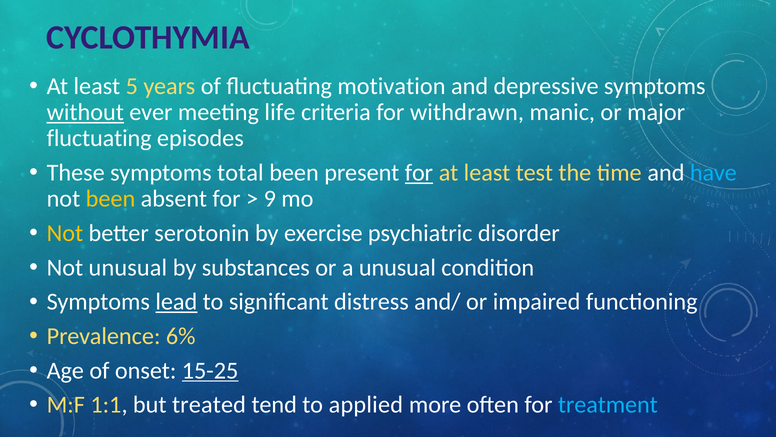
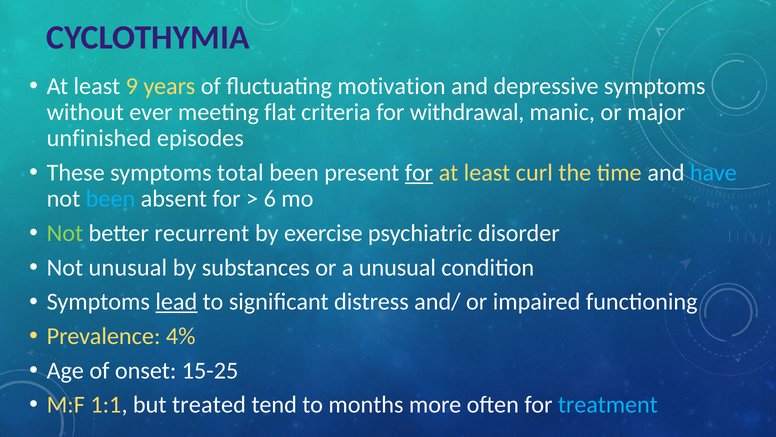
5: 5 -> 9
without underline: present -> none
life: life -> flat
withdrawn: withdrawn -> withdrawal
fluctuating at (99, 138): fluctuating -> unfinished
test: test -> curl
been at (110, 199) colour: yellow -> light blue
9: 9 -> 6
Not at (65, 233) colour: yellow -> light green
serotonin: serotonin -> recurrent
6%: 6% -> 4%
15-25 underline: present -> none
applied: applied -> months
